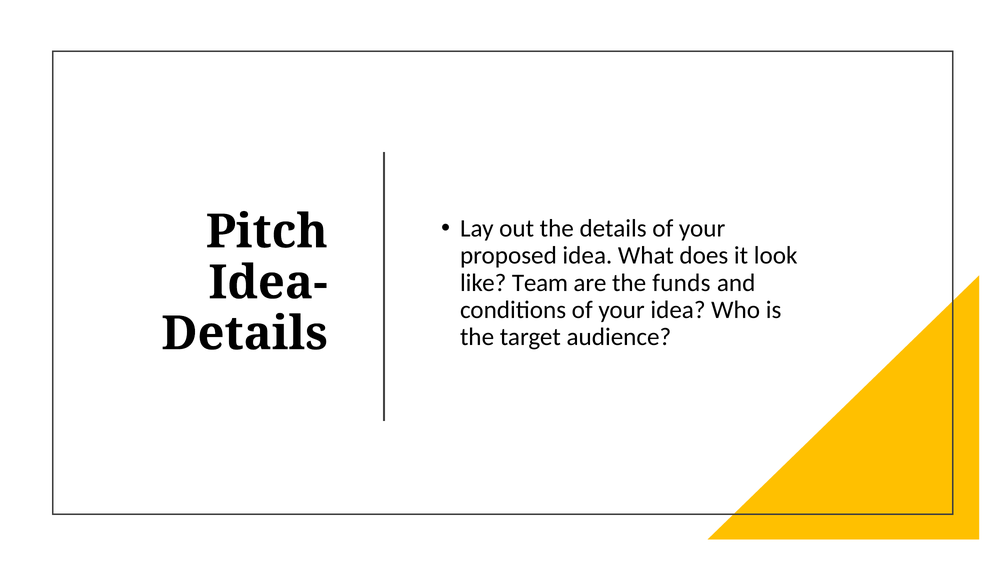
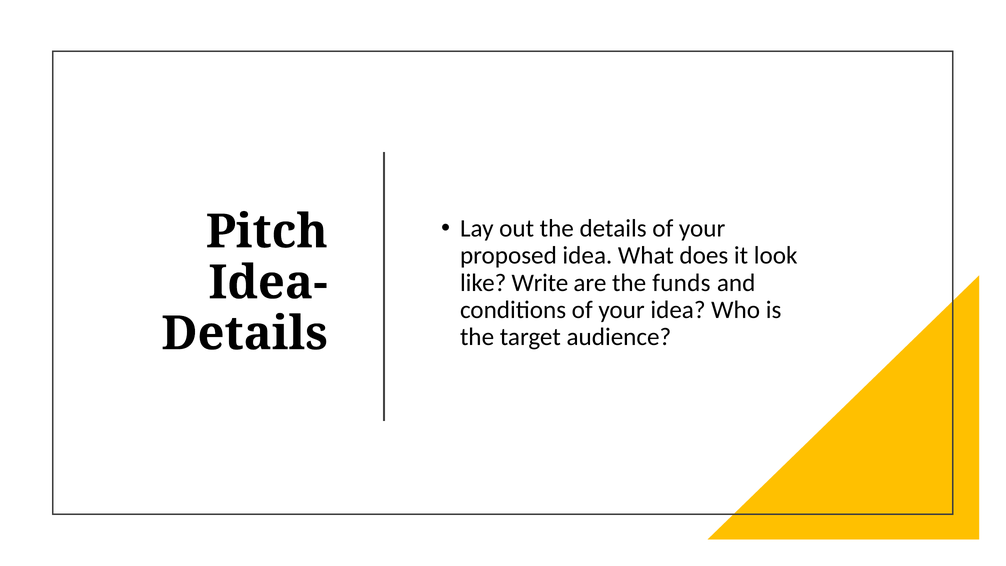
Team: Team -> Write
